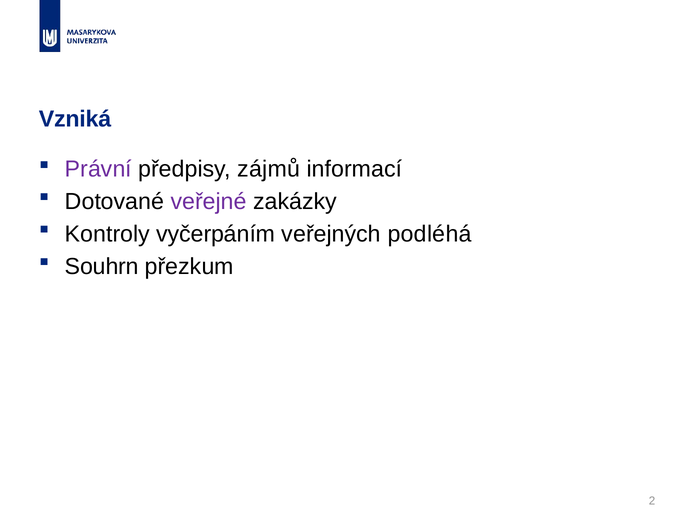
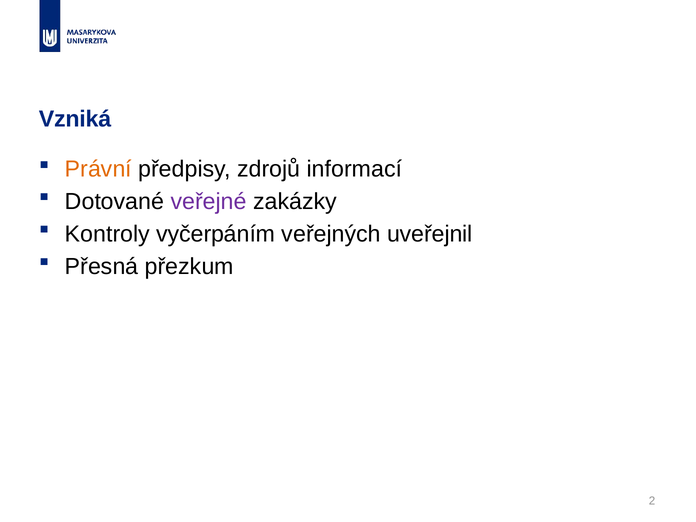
Právní colour: purple -> orange
zájmů: zájmů -> zdrojů
podléhá: podléhá -> uveřejnil
Souhrn: Souhrn -> Přesná
